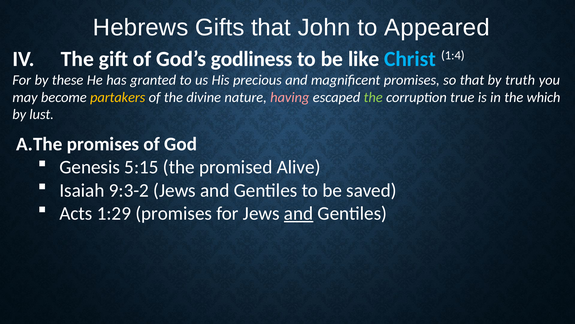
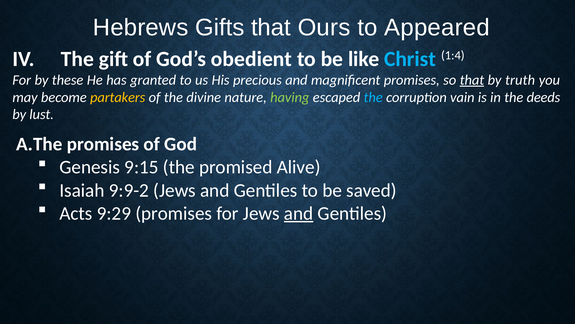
John: John -> Ours
godliness: godliness -> obedient
that at (472, 80) underline: none -> present
having colour: pink -> light green
the at (373, 97) colour: light green -> light blue
true: true -> vain
which: which -> deeds
5:15: 5:15 -> 9:15
9:3-2: 9:3-2 -> 9:9-2
1:29: 1:29 -> 9:29
